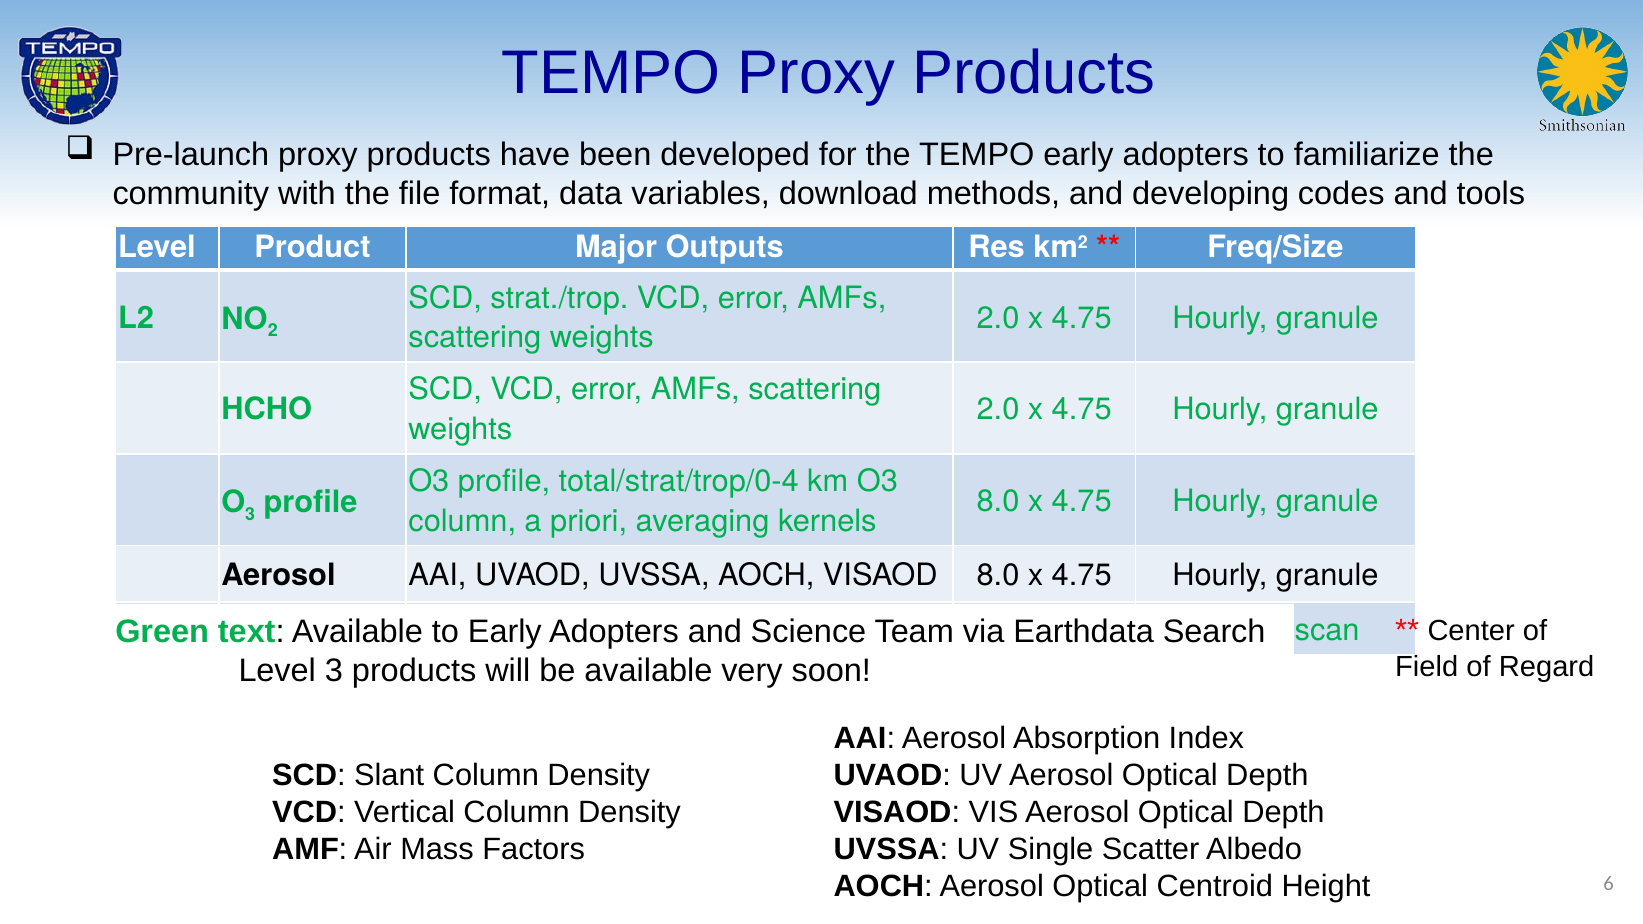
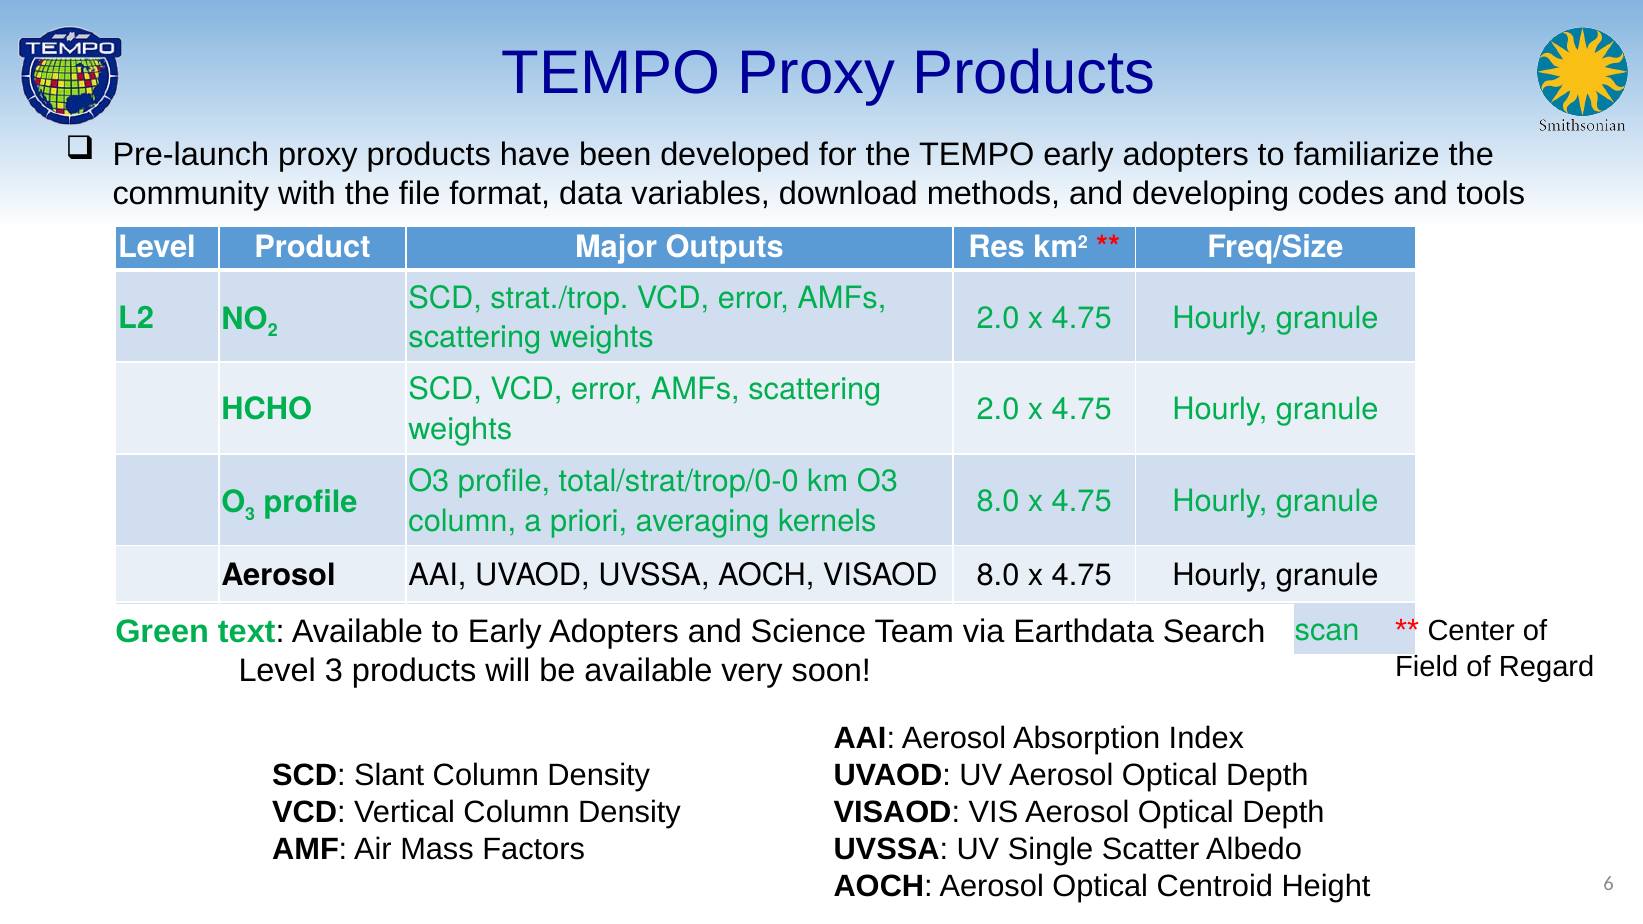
total/strat/trop/0-4: total/strat/trop/0-4 -> total/strat/trop/0-0
